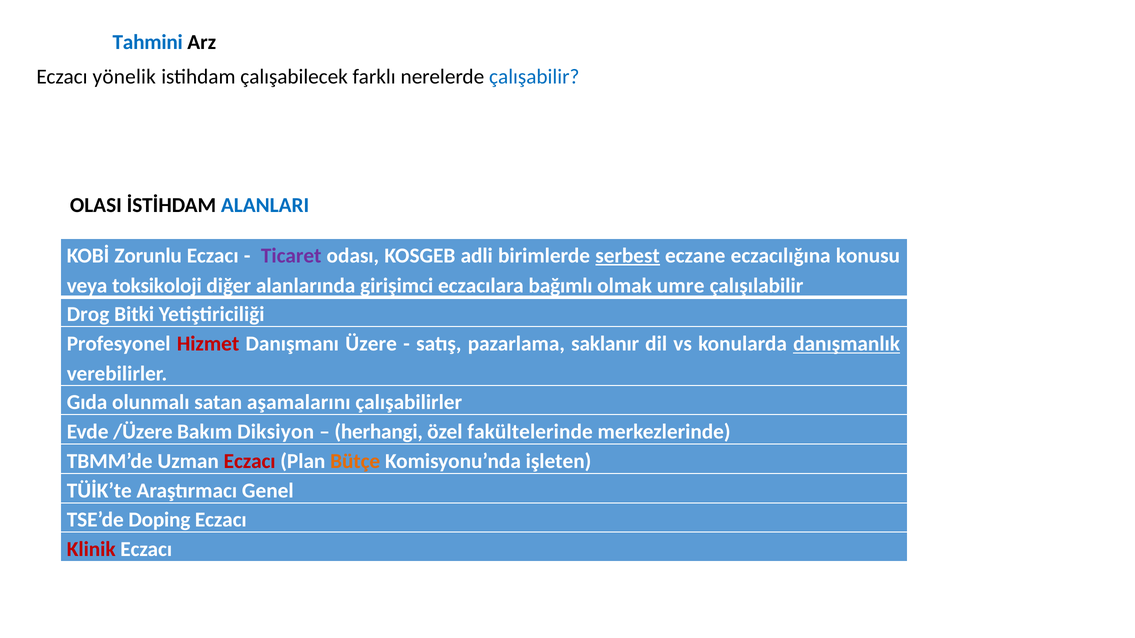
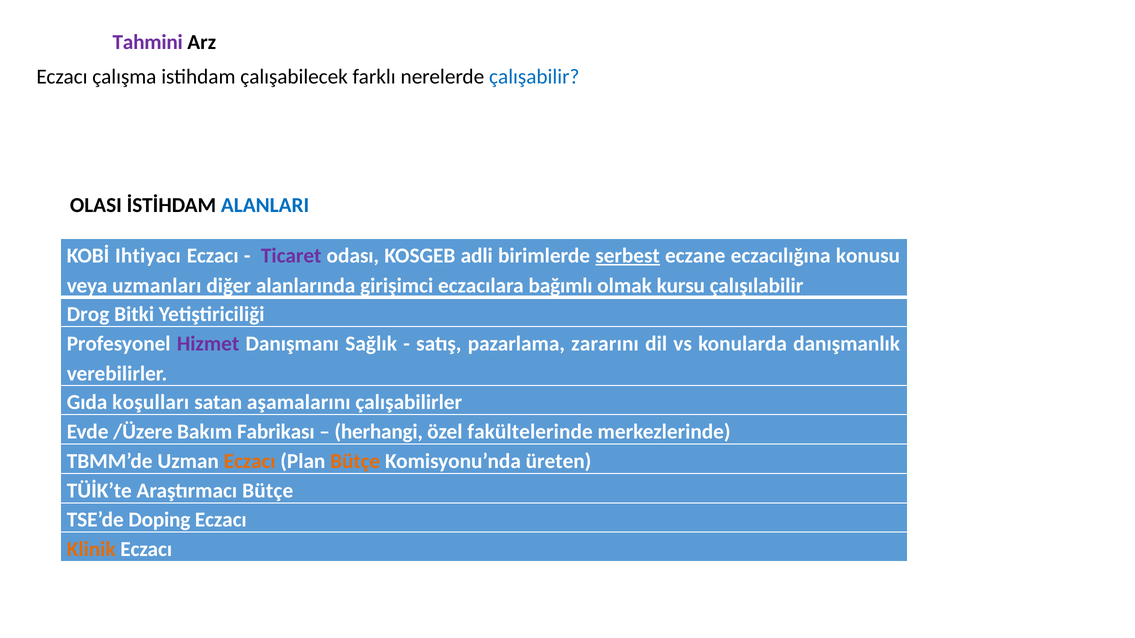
Tahmini colour: blue -> purple
yönelik: yönelik -> çalışma
Zorunlu: Zorunlu -> Ihtiyacı
toksikoloji: toksikoloji -> uzmanları
umre: umre -> kursu
Hizmet colour: red -> purple
Üzere: Üzere -> Sağlık
saklanır: saklanır -> zararını
danışmanlık underline: present -> none
olunmalı: olunmalı -> koşulları
Diksiyon: Diksiyon -> Fabrikası
Eczacı at (250, 462) colour: red -> orange
işleten: işleten -> üreten
Araştırmacı Genel: Genel -> Bütçe
Klinik colour: red -> orange
